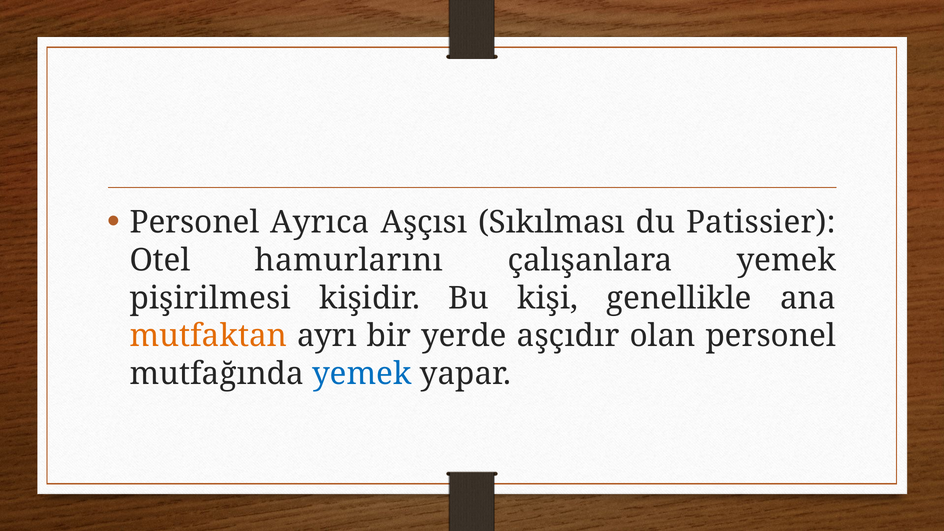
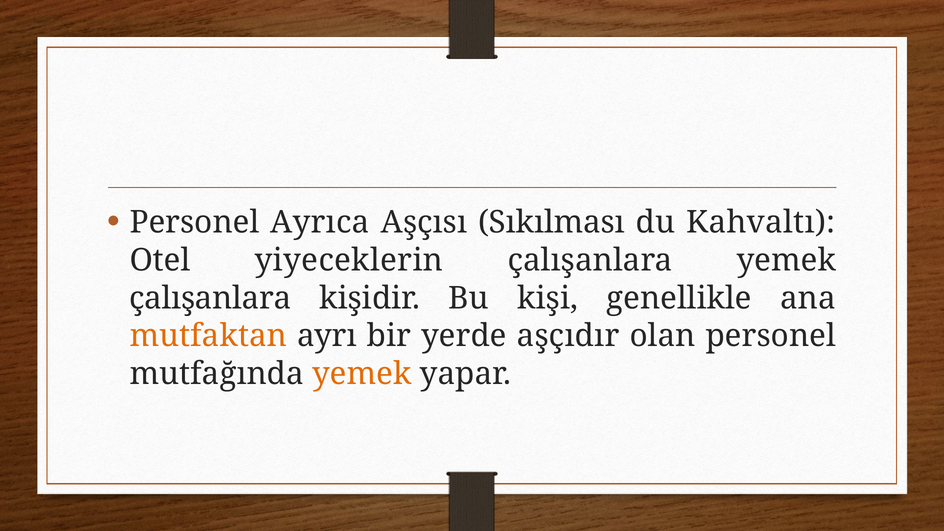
Patissier: Patissier -> Kahvaltı
hamurlarını: hamurlarını -> yiyeceklerin
pişirilmesi at (210, 298): pişirilmesi -> çalışanlara
yemek at (362, 374) colour: blue -> orange
